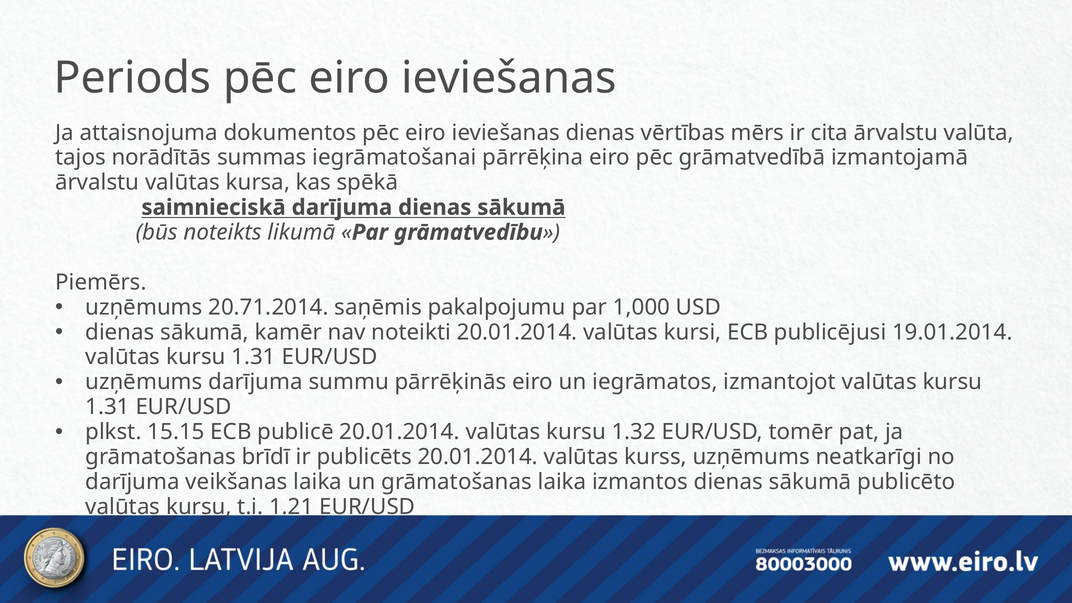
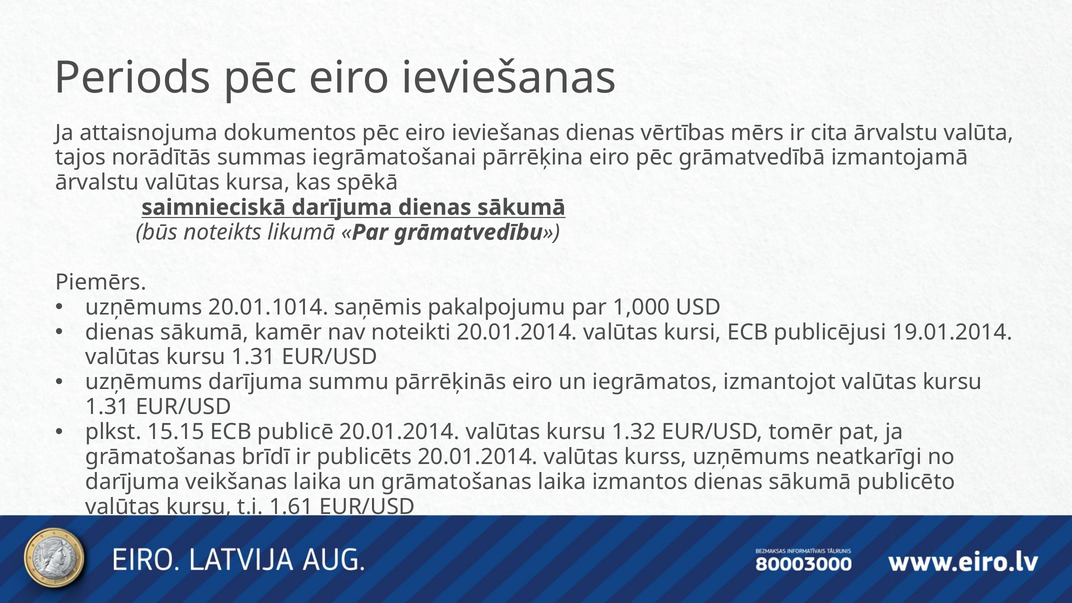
20.71.2014: 20.71.2014 -> 20.01.1014
1.21: 1.21 -> 1.61
